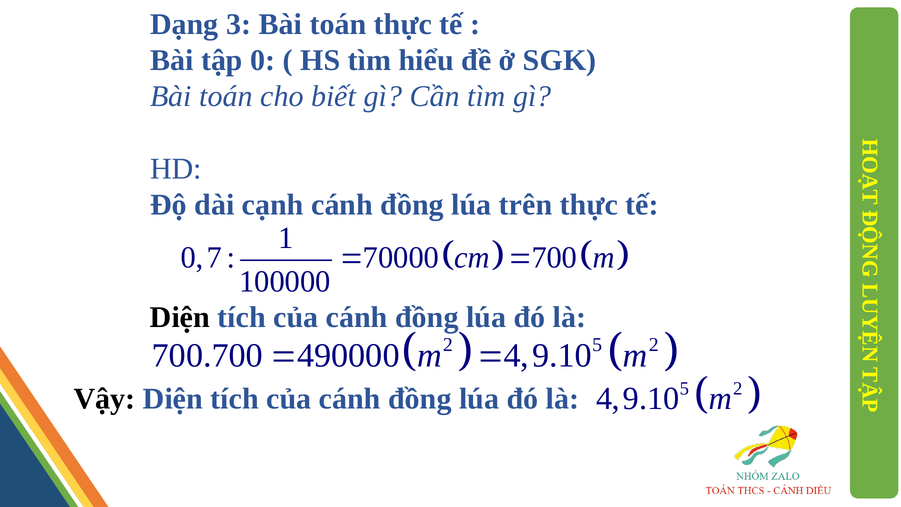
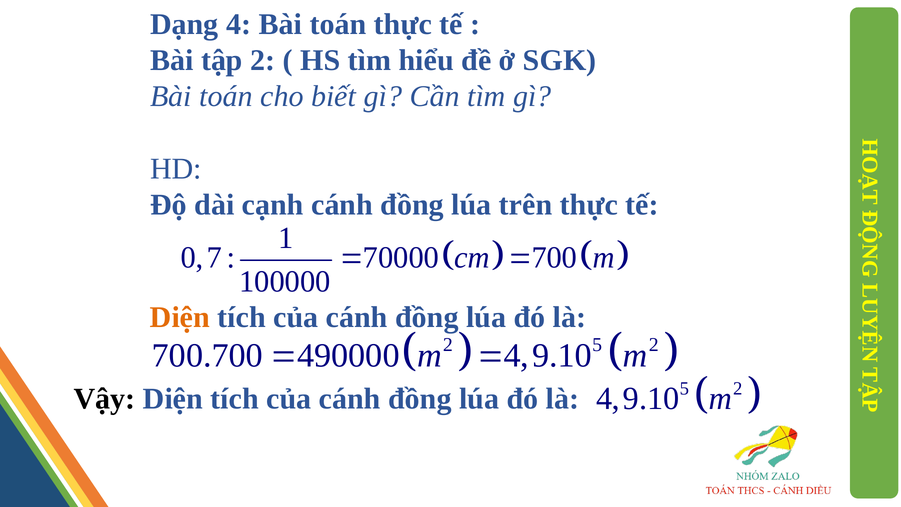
3: 3 -> 4
tập 0: 0 -> 2
Diện at (180, 317) colour: black -> orange
